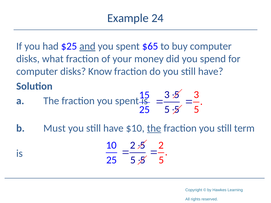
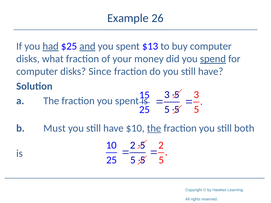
24: 24 -> 26
had underline: none -> present
$65: $65 -> $13
spend underline: none -> present
Know: Know -> Since
term: term -> both
